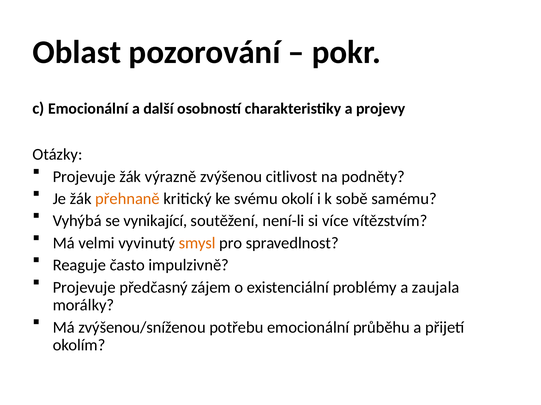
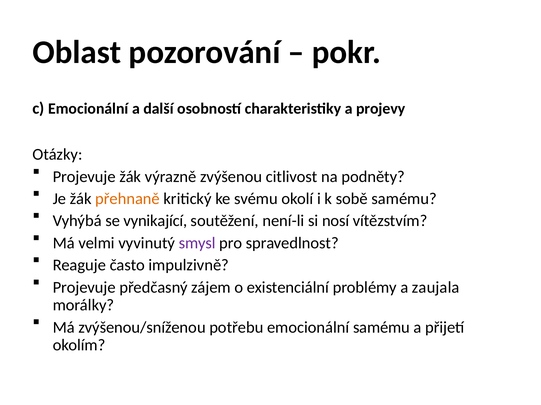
více: více -> nosí
smysl colour: orange -> purple
emocionální průběhu: průběhu -> samému
